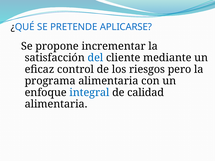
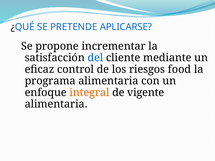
pero: pero -> food
integral colour: blue -> orange
calidad: calidad -> vigente
